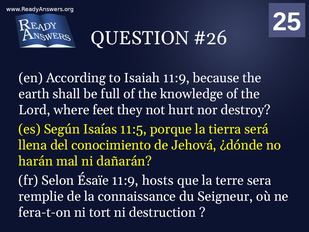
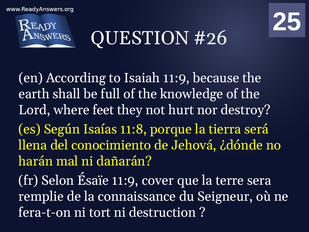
11:5: 11:5 -> 11:8
hosts: hosts -> cover
